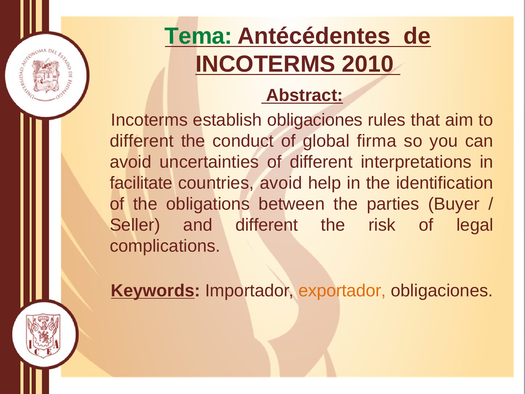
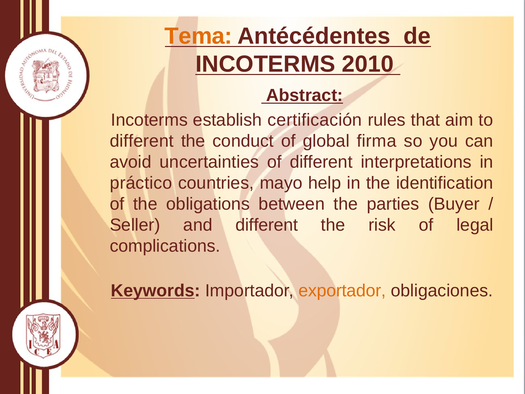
Tema colour: green -> orange
establish obligaciones: obligaciones -> certificación
facilitate: facilitate -> práctico
countries avoid: avoid -> mayo
